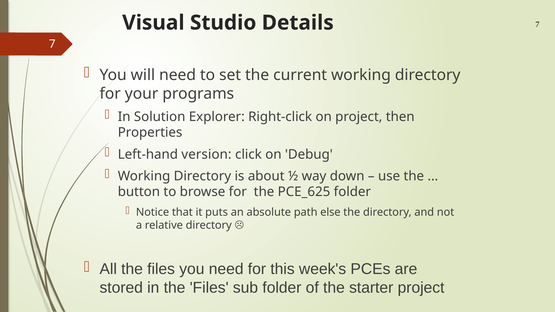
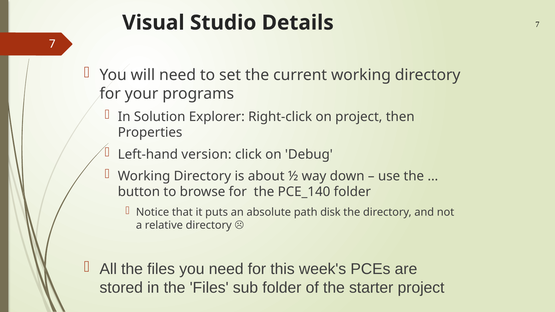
PCE_625: PCE_625 -> PCE_140
else: else -> disk
